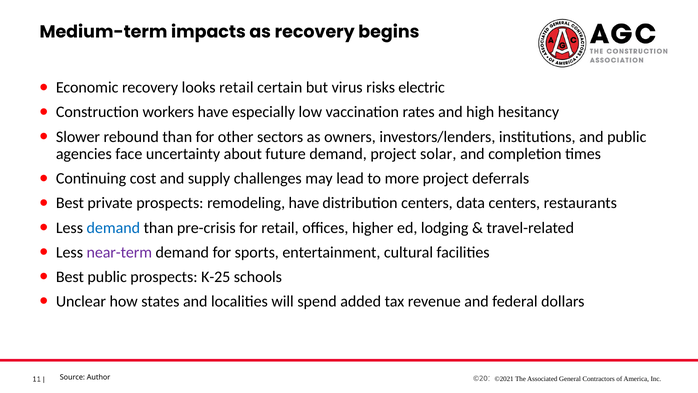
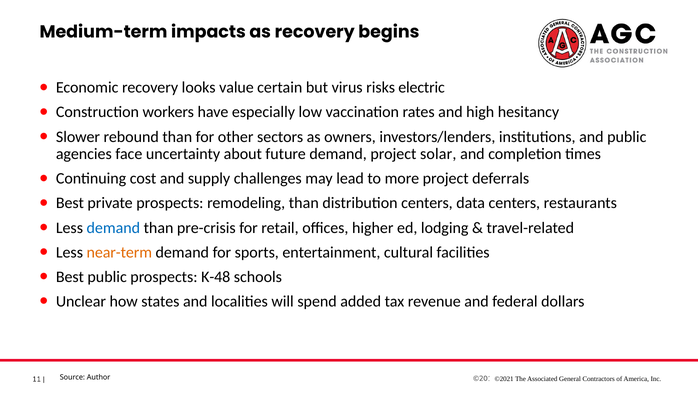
looks retail: retail -> value
remodeling have: have -> than
near-term colour: purple -> orange
K-25: K-25 -> K-48
